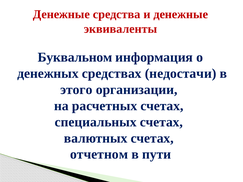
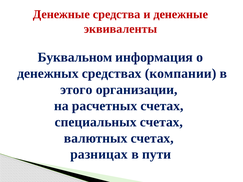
недостачи: недостачи -> компании
отчетном: отчетном -> разницах
